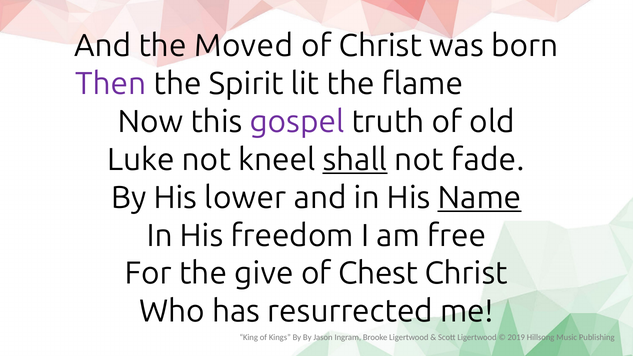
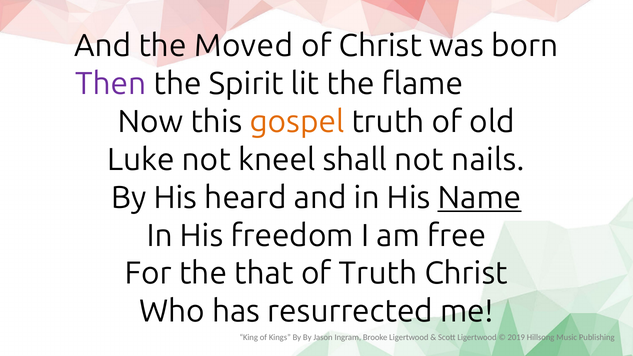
gospel colour: purple -> orange
shall underline: present -> none
fade: fade -> nails
lower: lower -> heard
give: give -> that
of Chest: Chest -> Truth
